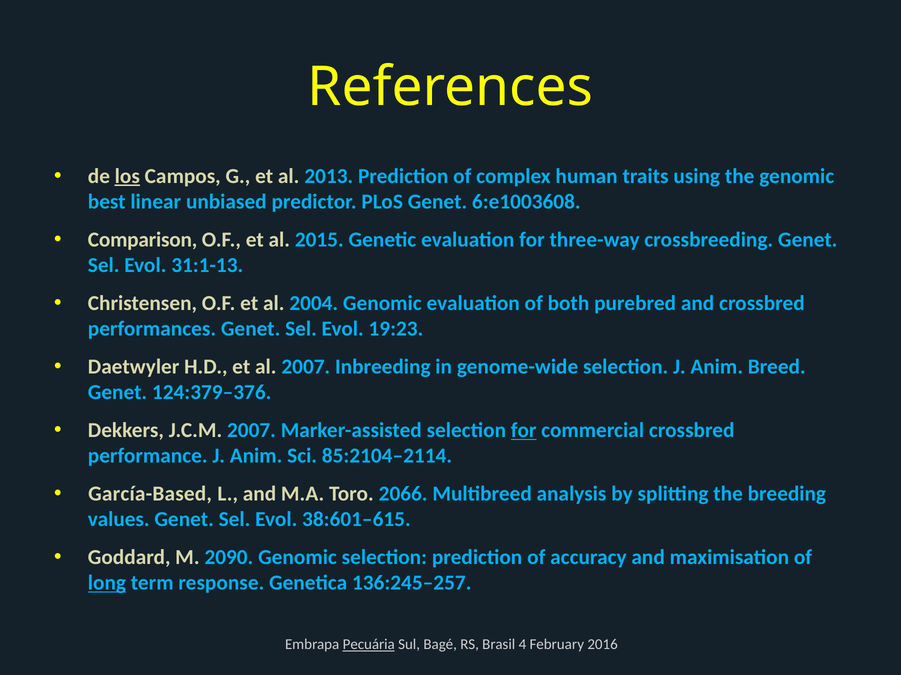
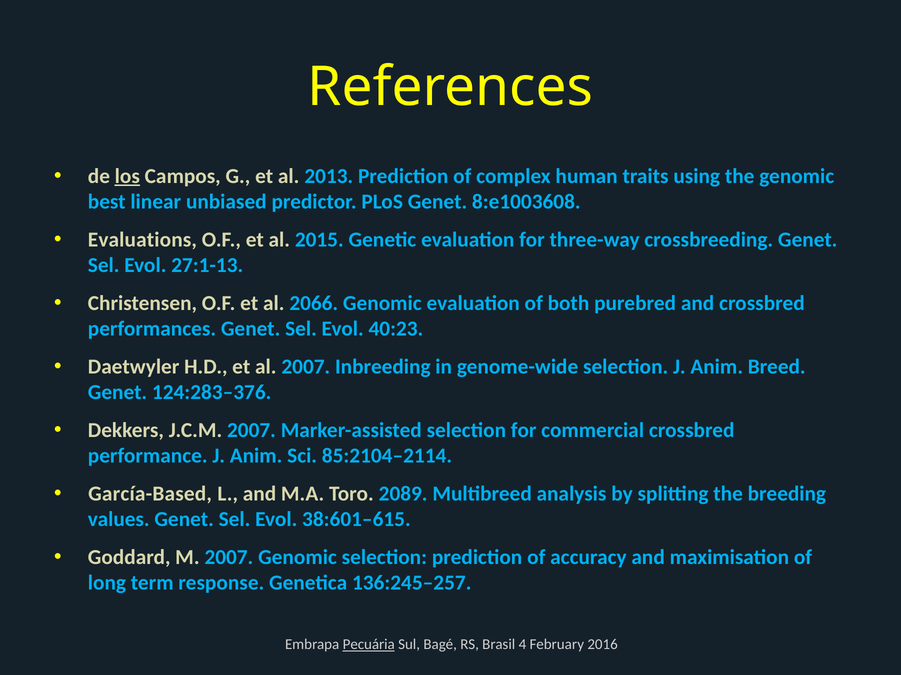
6:e1003608: 6:e1003608 -> 8:e1003608
Comparison: Comparison -> Evaluations
31:1-13: 31:1-13 -> 27:1-13
2004: 2004 -> 2066
19:23: 19:23 -> 40:23
124:379–376: 124:379–376 -> 124:283–376
for at (524, 431) underline: present -> none
2066: 2066 -> 2089
M 2090: 2090 -> 2007
long underline: present -> none
